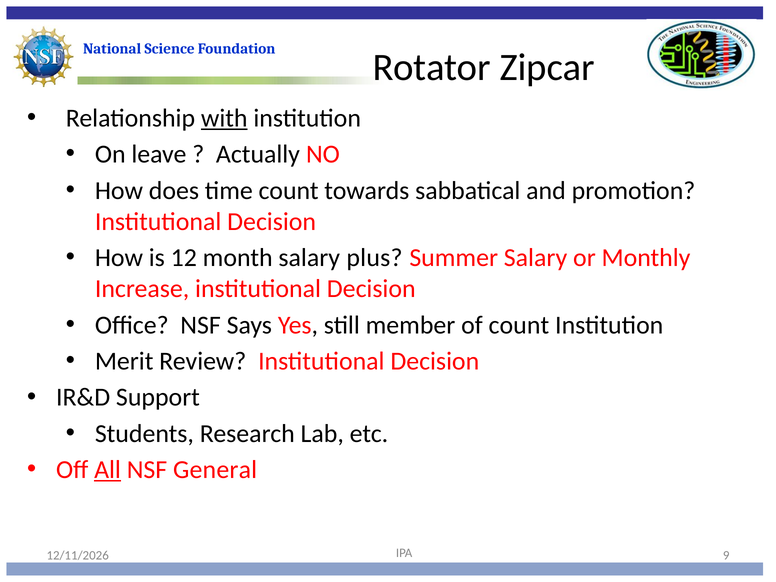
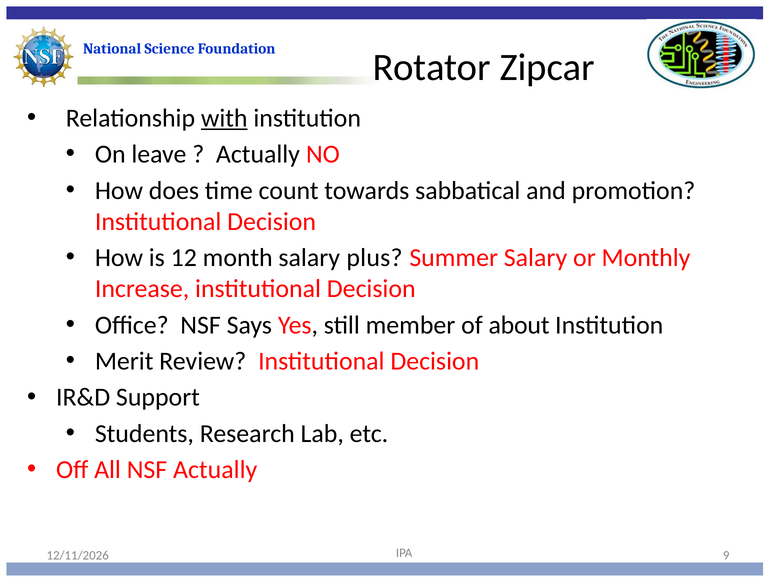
of count: count -> about
All underline: present -> none
NSF General: General -> Actually
